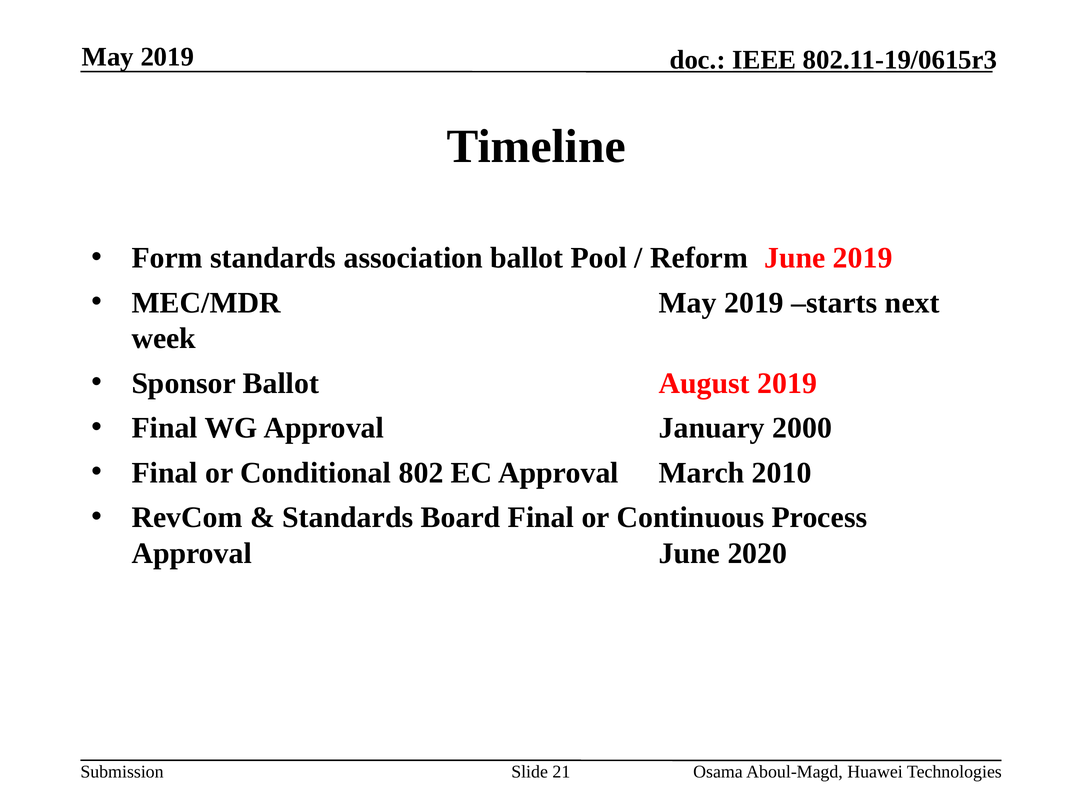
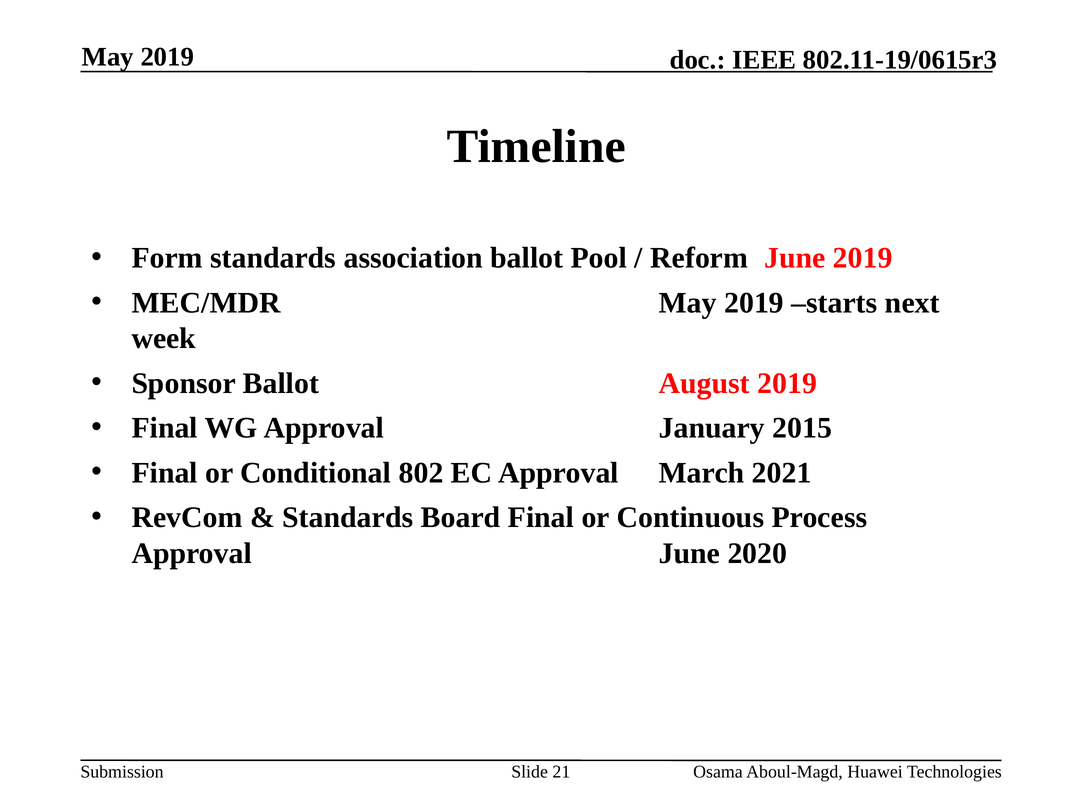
2000: 2000 -> 2015
2010: 2010 -> 2021
